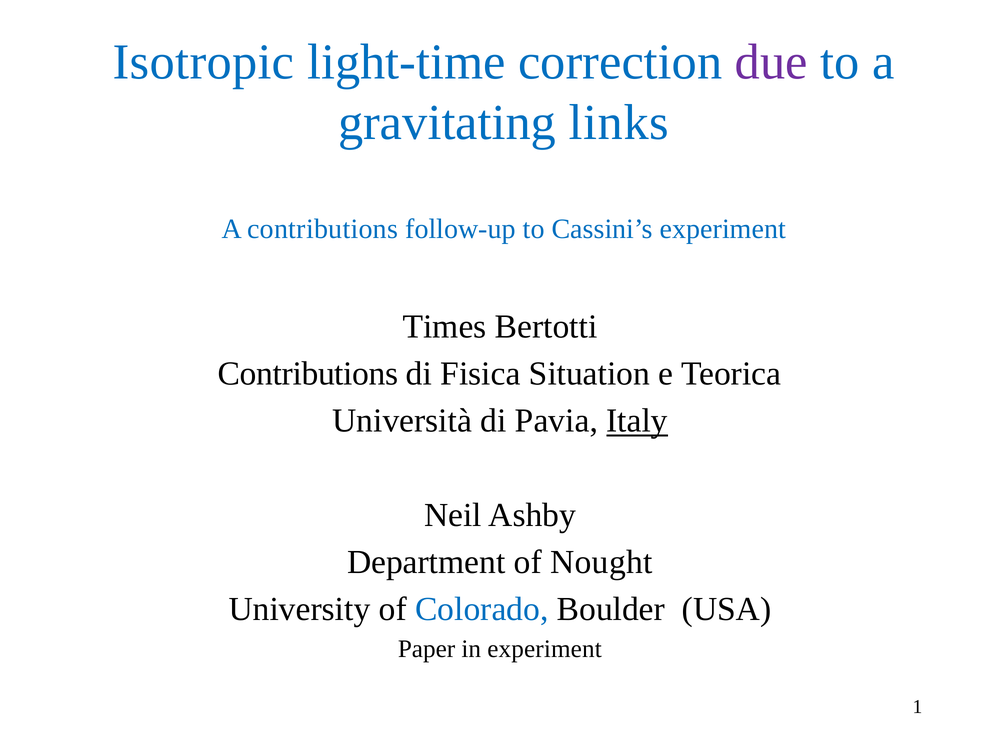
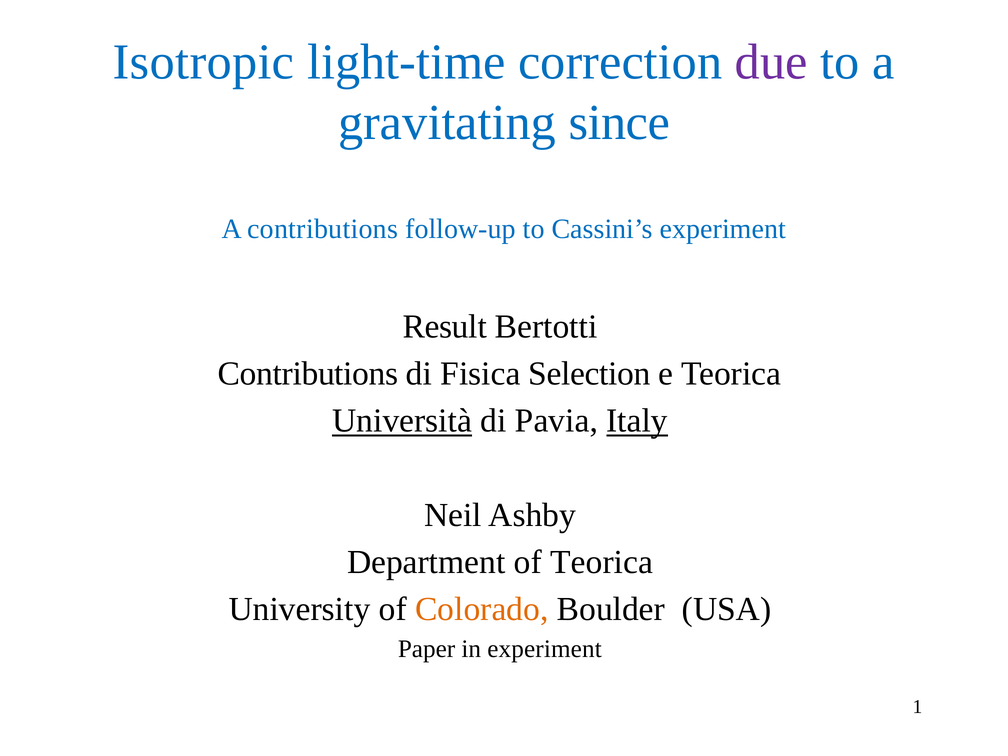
links: links -> since
Times: Times -> Result
Situation: Situation -> Selection
Università underline: none -> present
of Nought: Nought -> Teorica
Colorado colour: blue -> orange
